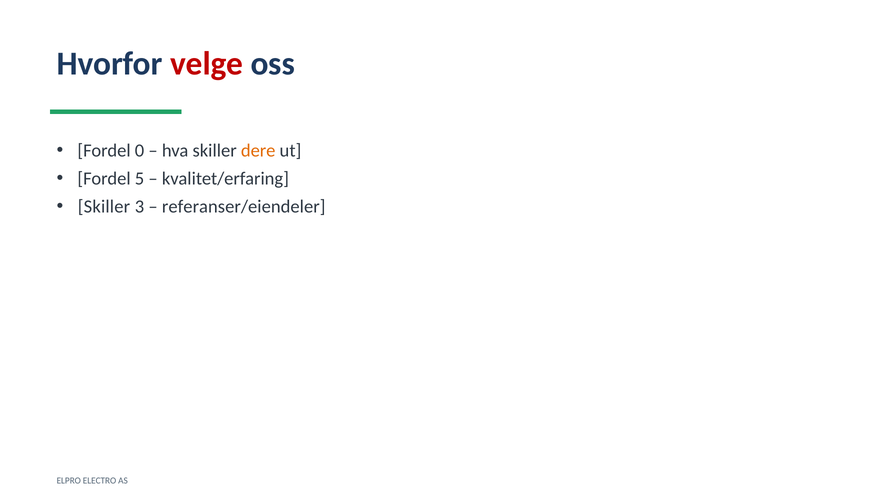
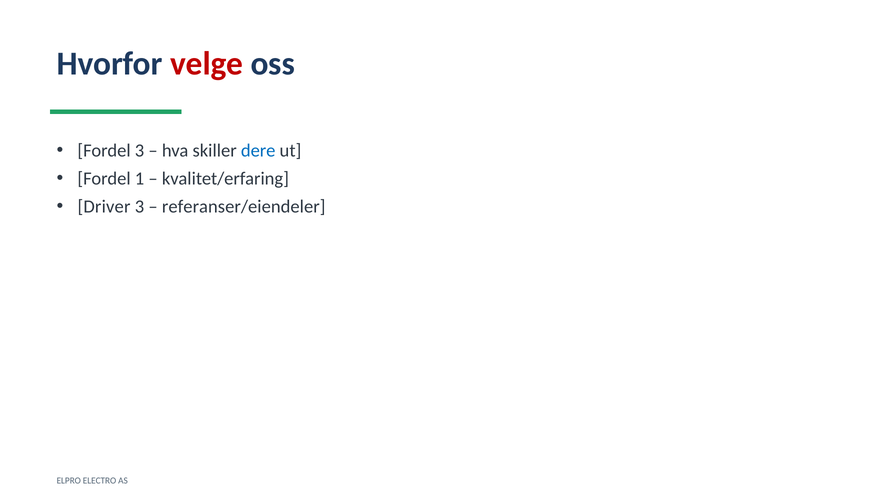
Fordel 0: 0 -> 3
dere colour: orange -> blue
5: 5 -> 1
Skiller at (104, 206): Skiller -> Driver
